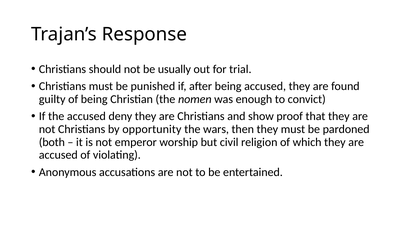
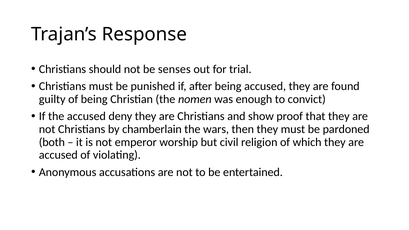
usually: usually -> senses
opportunity: opportunity -> chamberlain
